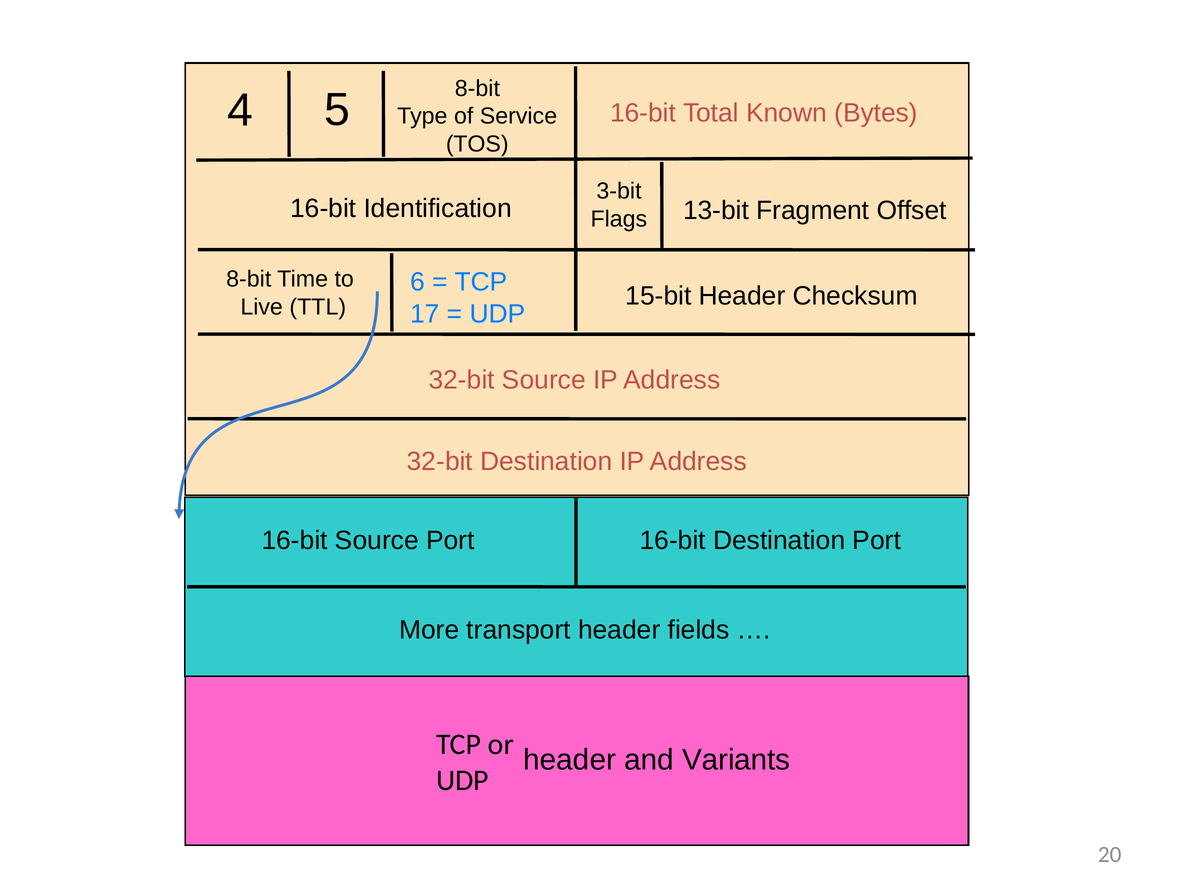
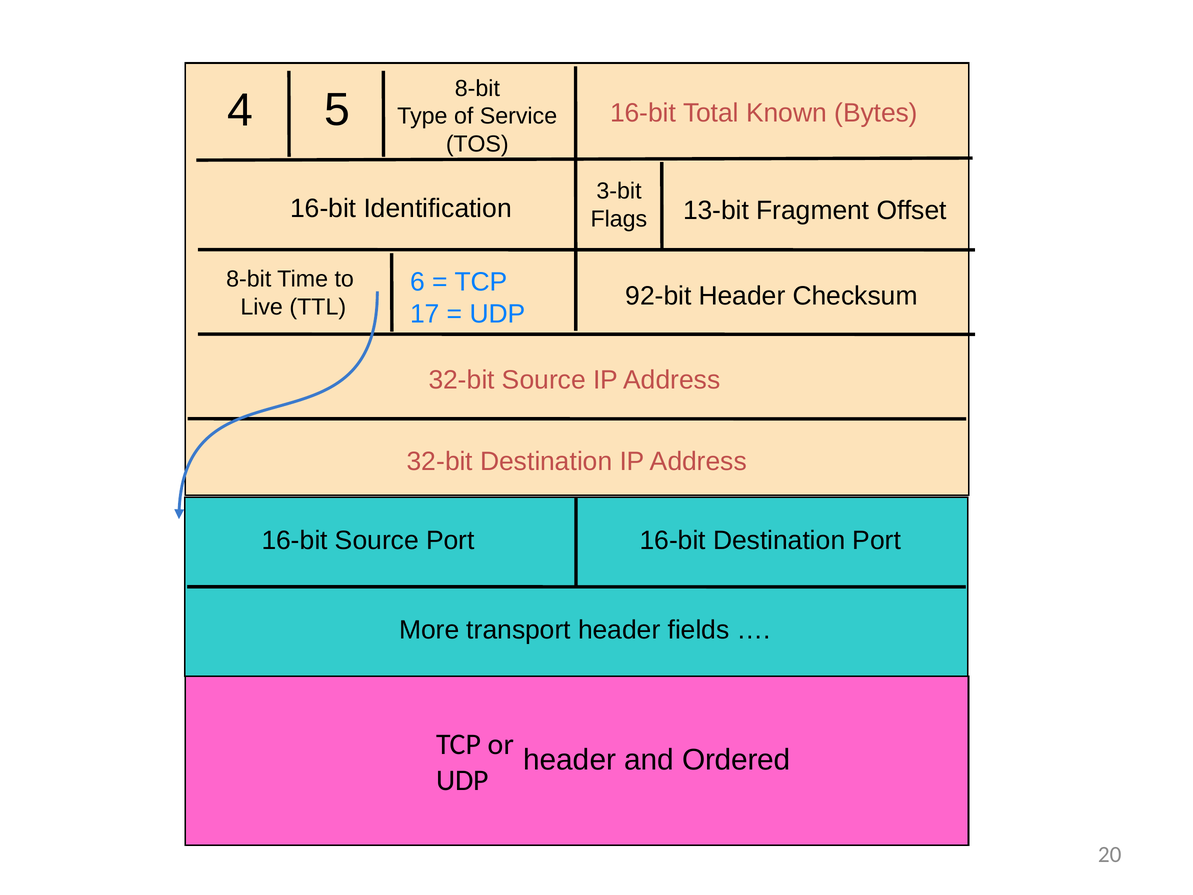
15-bit: 15-bit -> 92-bit
Variants: Variants -> Ordered
